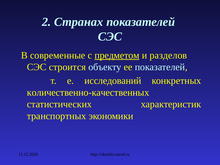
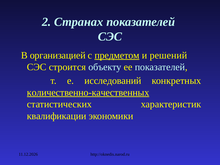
современные: современные -> организацией
разделов: разделов -> решений
количественно-качественных underline: none -> present
транспортных: транспортных -> квалификации
